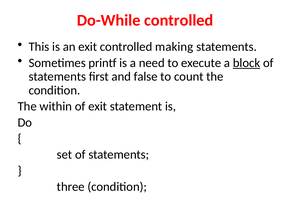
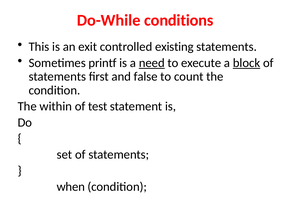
Do-While controlled: controlled -> conditions
making: making -> existing
need underline: none -> present
of exit: exit -> test
three: three -> when
